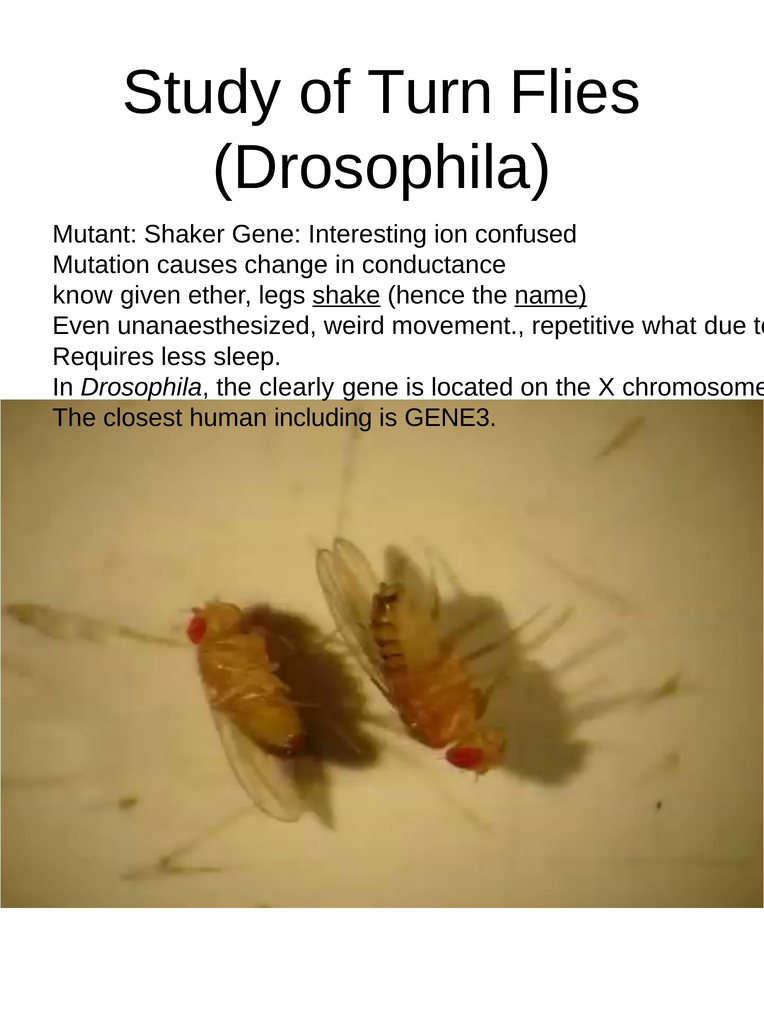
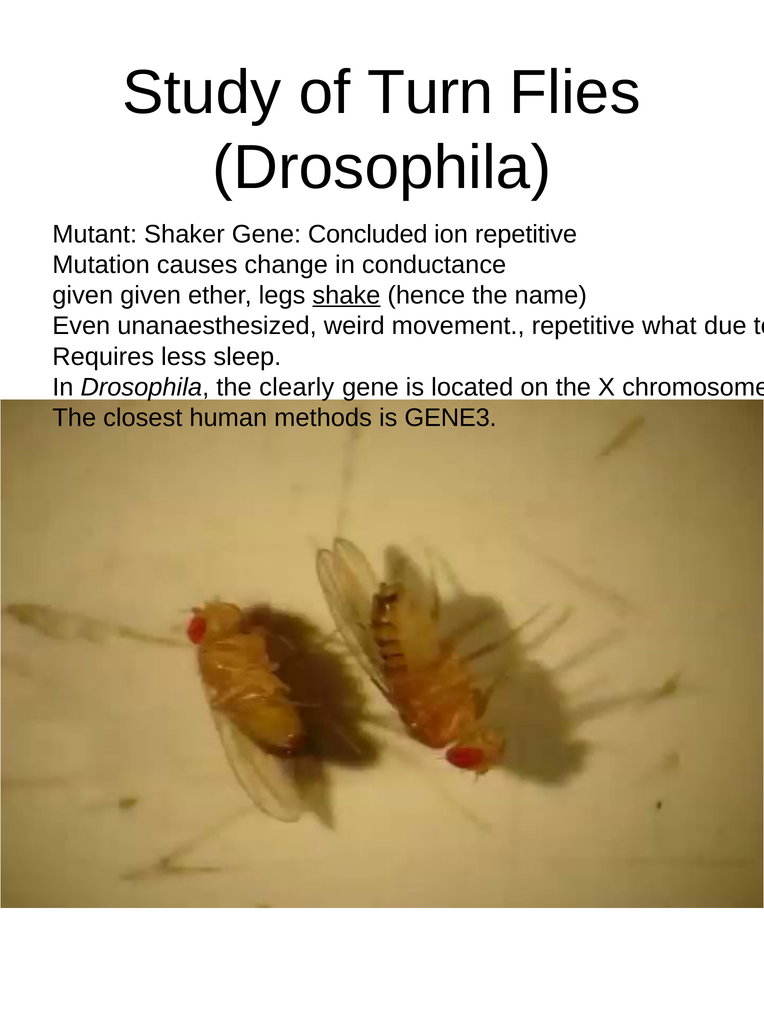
Interesting: Interesting -> Concluded
ion confused: confused -> repetitive
know at (83, 295): know -> given
name underline: present -> none
including: including -> methods
